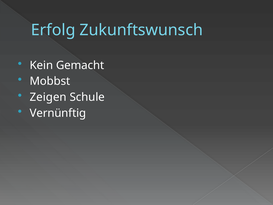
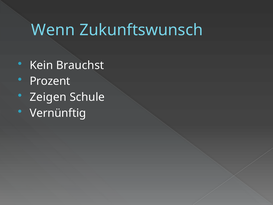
Erfolg: Erfolg -> Wenn
Gemacht: Gemacht -> Brauchst
Mobbst: Mobbst -> Prozent
